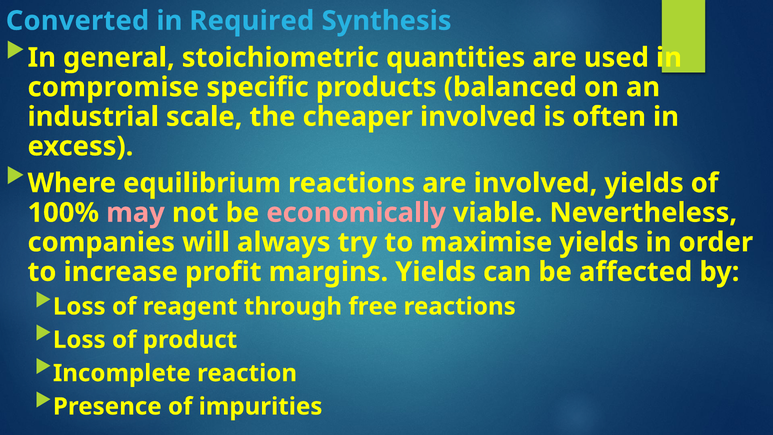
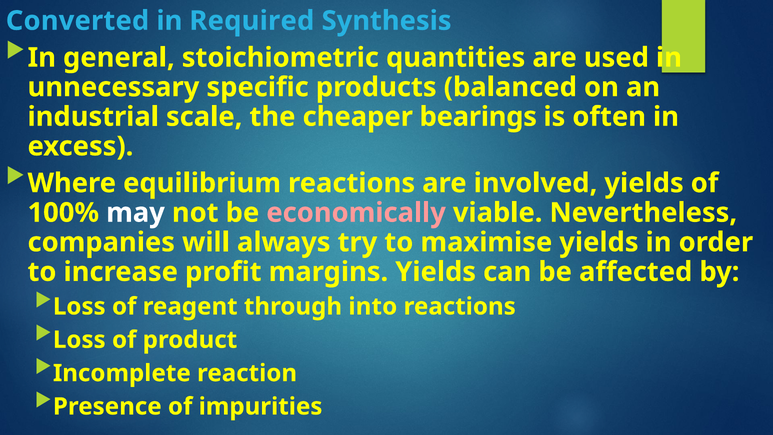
compromise: compromise -> unnecessary
cheaper involved: involved -> bearings
may colour: pink -> white
free: free -> into
